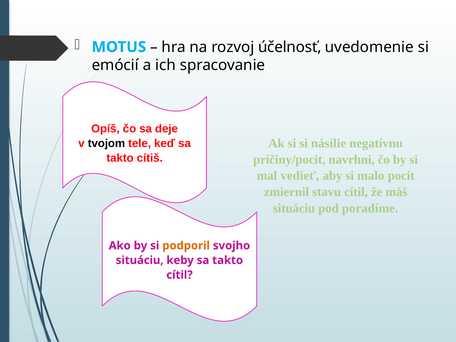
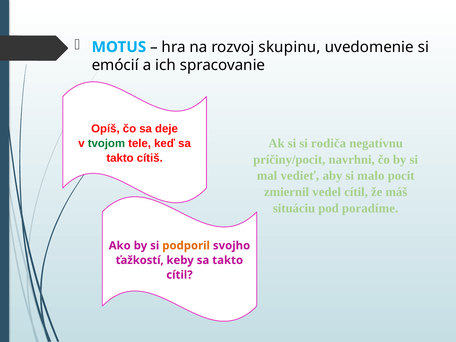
účelnosť: účelnosť -> skupinu
násilie: násilie -> rodiča
tvojom colour: black -> green
stavu: stavu -> vedel
situáciu at (140, 260): situáciu -> ťažkostí
